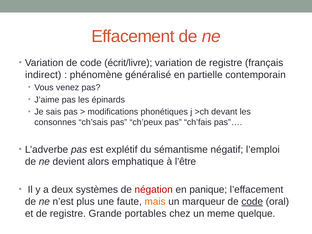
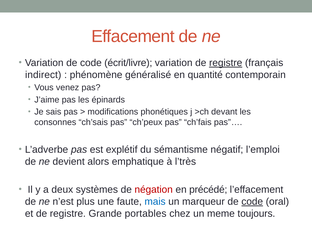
registre at (226, 63) underline: none -> present
partielle: partielle -> quantité
l’être: l’être -> l’très
panique: panique -> précédé
mais colour: orange -> blue
quelque: quelque -> toujours
